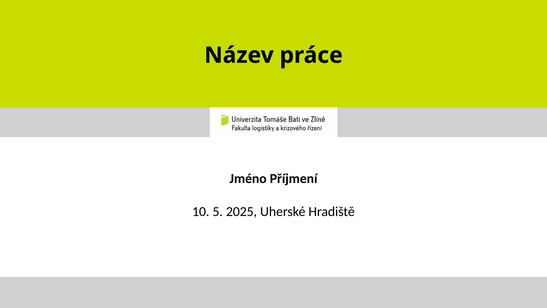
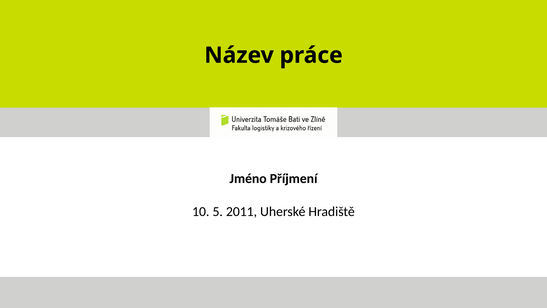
2025: 2025 -> 2011
